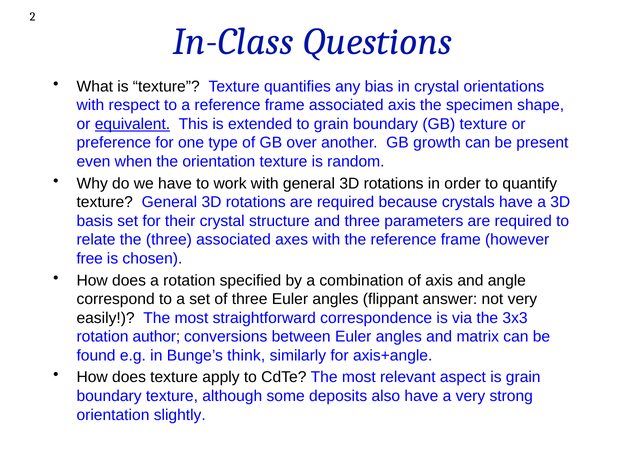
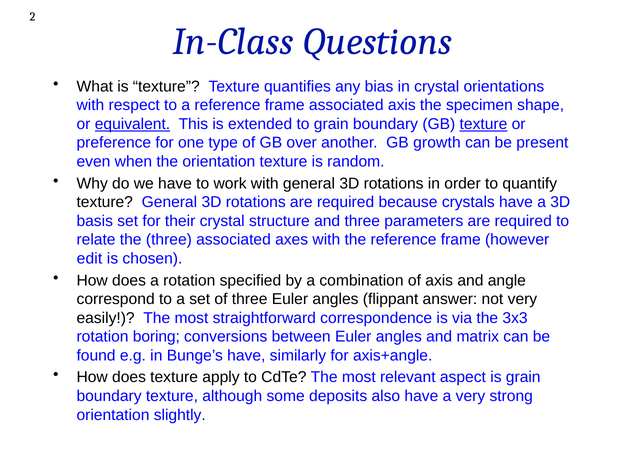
texture at (483, 124) underline: none -> present
free: free -> edit
author: author -> boring
Bunge’s think: think -> have
